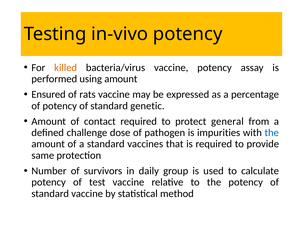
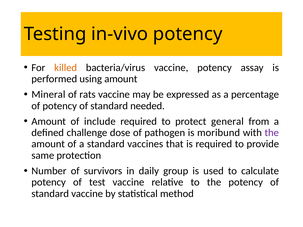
Ensured: Ensured -> Mineral
genetic: genetic -> needed
contact: contact -> include
impurities: impurities -> moribund
the at (272, 133) colour: blue -> purple
